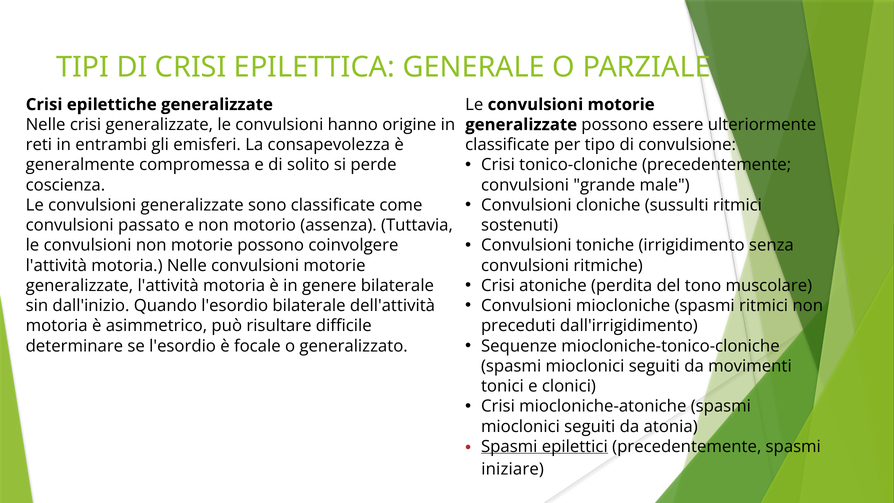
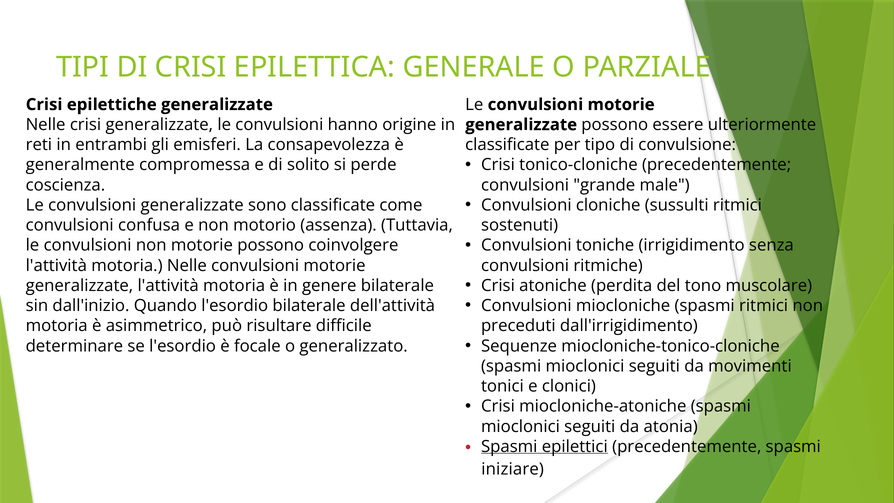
passato: passato -> confusa
